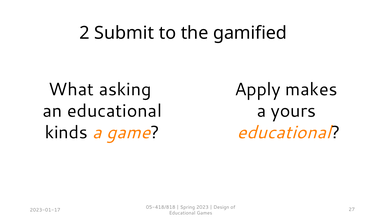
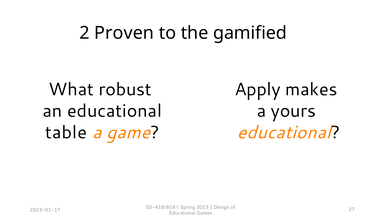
Submit: Submit -> Proven
asking: asking -> robust
kinds: kinds -> table
